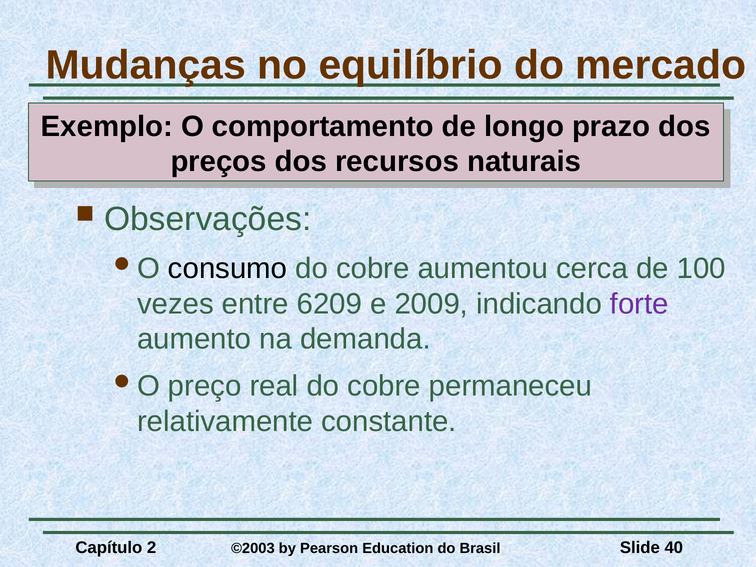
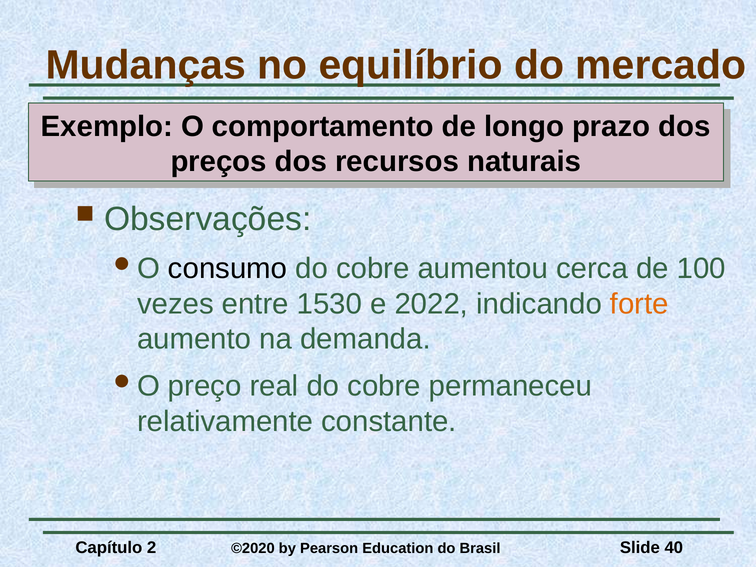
6209: 6209 -> 1530
2009: 2009 -> 2022
forte colour: purple -> orange
©2003: ©2003 -> ©2020
